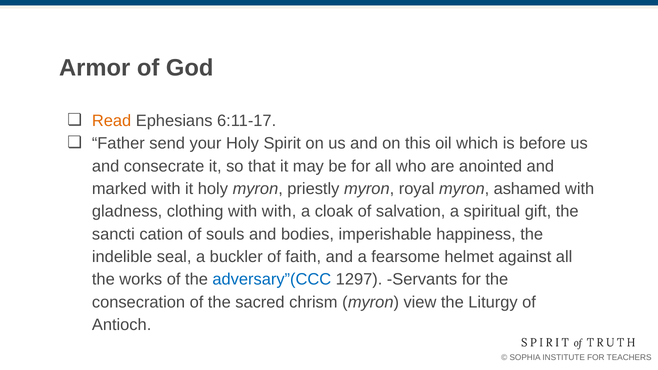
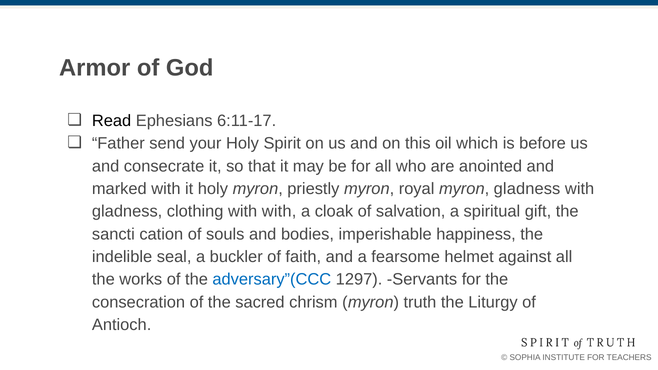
Read colour: orange -> black
myron ashamed: ashamed -> gladness
view: view -> truth
